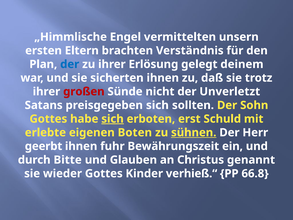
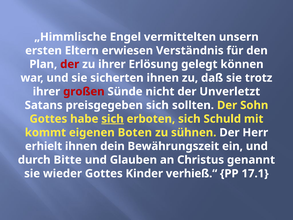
brachten: brachten -> erwiesen
der at (70, 64) colour: blue -> red
deinem: deinem -> können
erboten erst: erst -> sich
erlebte: erlebte -> kommt
sühnen underline: present -> none
geerbt: geerbt -> erhielt
fuhr: fuhr -> dein
66.8: 66.8 -> 17.1
